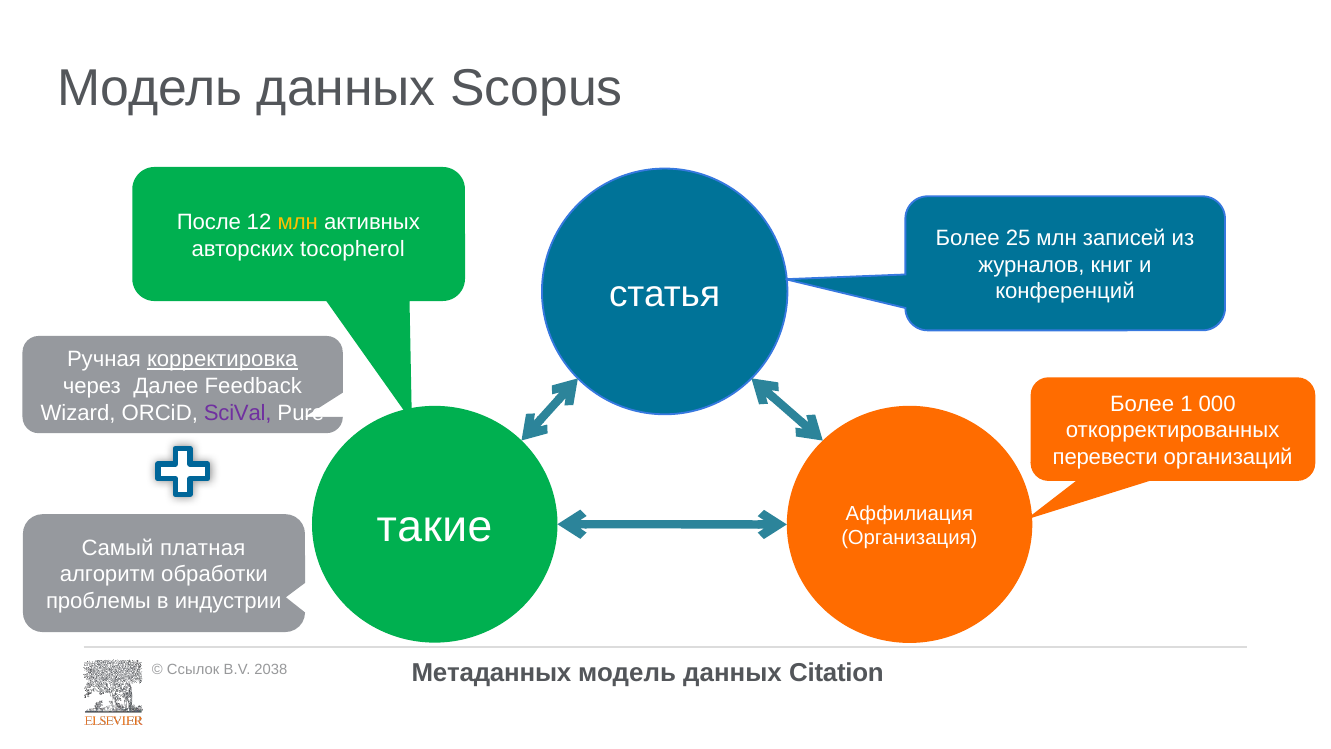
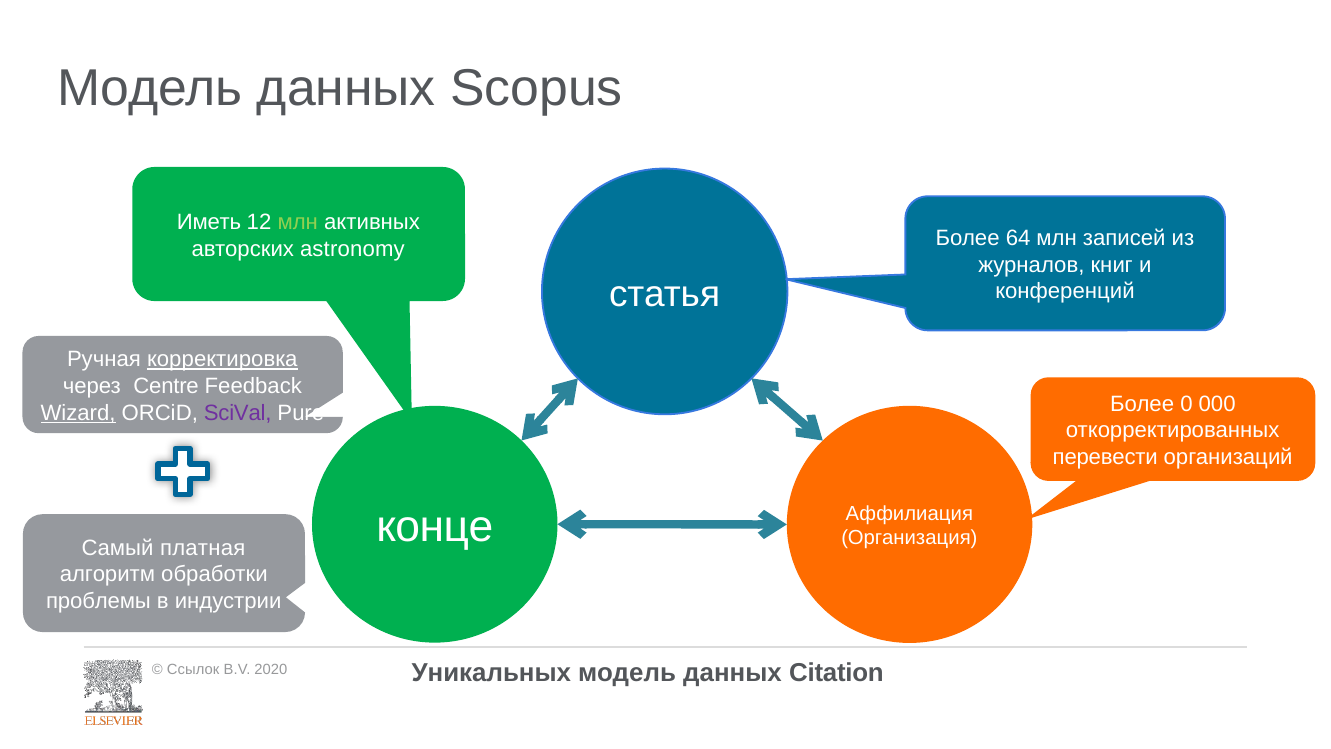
После: После -> Иметь
млн at (298, 222) colour: yellow -> light green
25: 25 -> 64
tocopherol: tocopherol -> astronomy
Далее: Далее -> Centre
1: 1 -> 0
Wizard underline: none -> present
такие: такие -> конце
Метаданных: Метаданных -> Уникальных
2038: 2038 -> 2020
